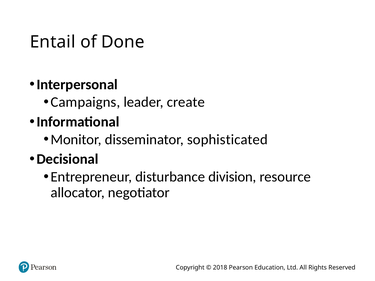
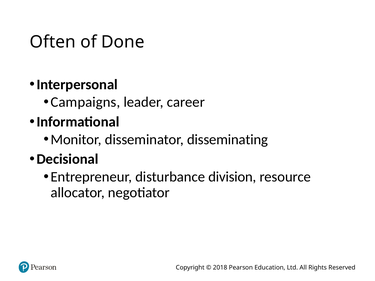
Entail: Entail -> Often
create: create -> career
sophisticated: sophisticated -> disseminating
